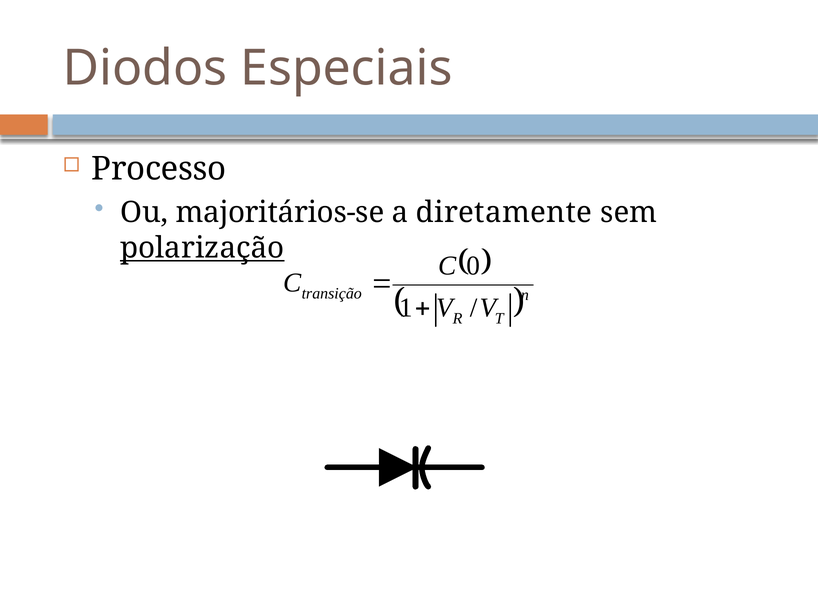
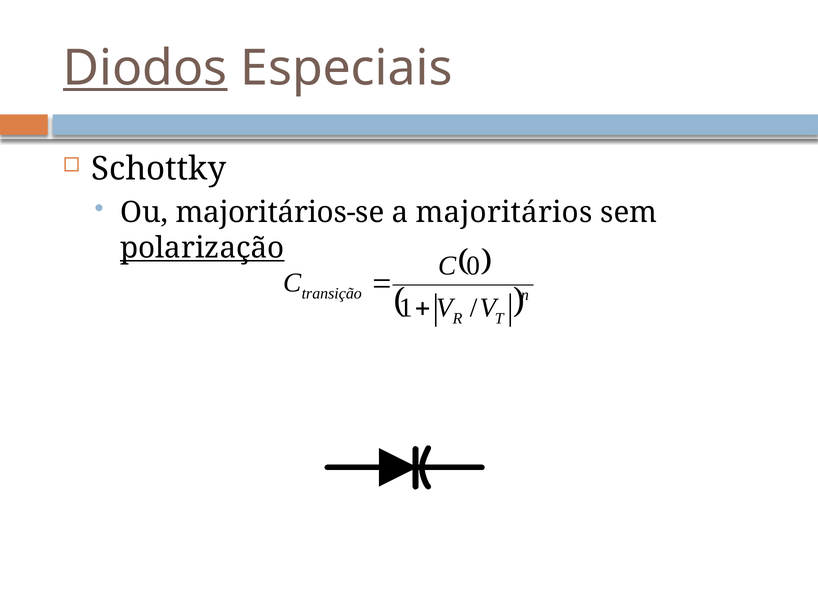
Diodos underline: none -> present
Processo: Processo -> Schottky
diretamente: diretamente -> majoritários
